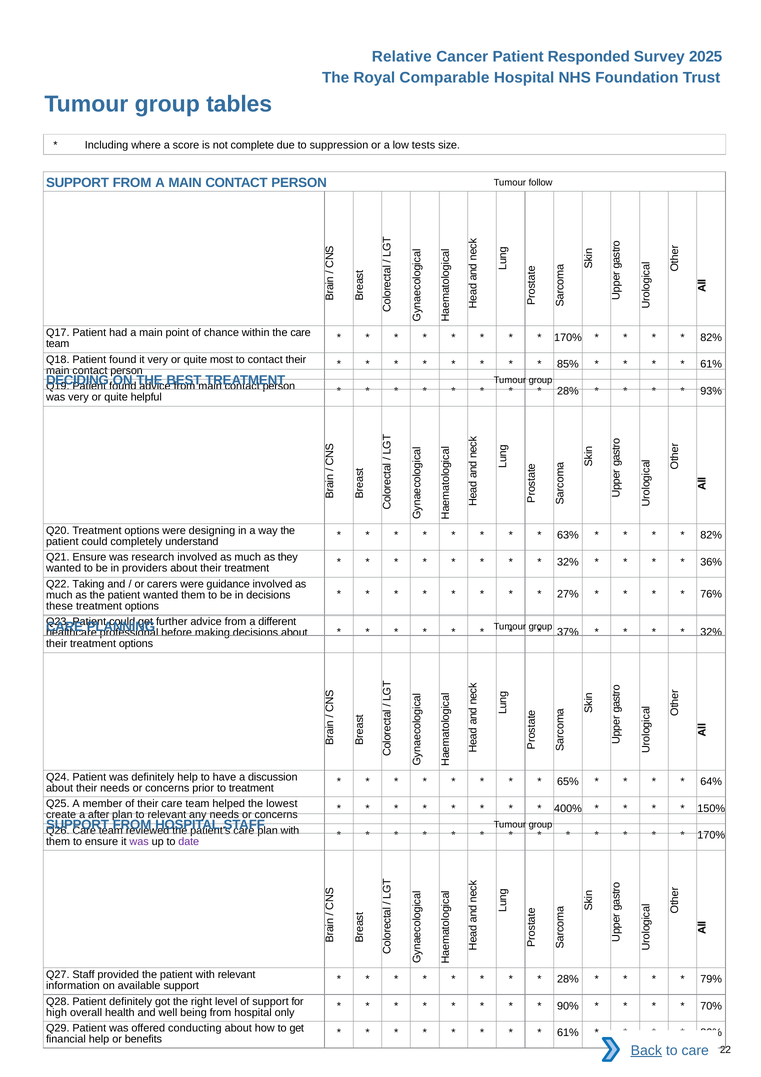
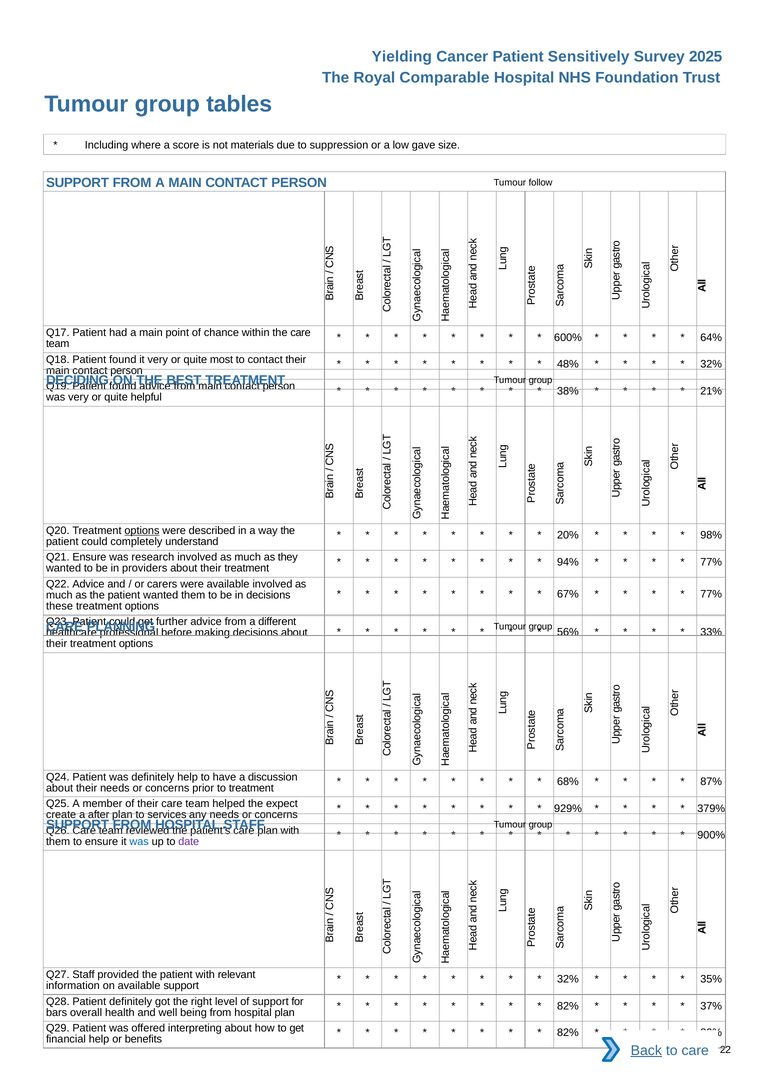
Relative: Relative -> Yielding
Responded: Responded -> Sensitively
complete: complete -> materials
tests: tests -> gave
170% at (568, 337): 170% -> 600%
82% at (711, 337): 82% -> 64%
85%: 85% -> 48%
61% at (711, 364): 61% -> 32%
28% at (568, 391): 28% -> 38%
93%: 93% -> 21%
options at (142, 531) underline: none -> present
designing: designing -> described
63%: 63% -> 20%
82% at (711, 535): 82% -> 98%
32% at (568, 562): 32% -> 94%
36% at (711, 562): 36% -> 77%
Q22 Taking: Taking -> Advice
were guidance: guidance -> available
27%: 27% -> 67%
76% at (711, 594): 76% -> 77%
37%: 37% -> 56%
32% at (711, 632): 32% -> 33%
65%: 65% -> 68%
64%: 64% -> 87%
lowest: lowest -> expect
400%: 400% -> 929%
150%: 150% -> 379%
to relevant: relevant -> services
170% at (711, 835): 170% -> 900%
was at (139, 842) colour: purple -> blue
28% at (568, 979): 28% -> 32%
79%: 79% -> 35%
90% at (568, 1006): 90% -> 82%
70%: 70% -> 37%
high: high -> bars
hospital only: only -> plan
conducting: conducting -> interpreting
61% at (568, 1033): 61% -> 82%
